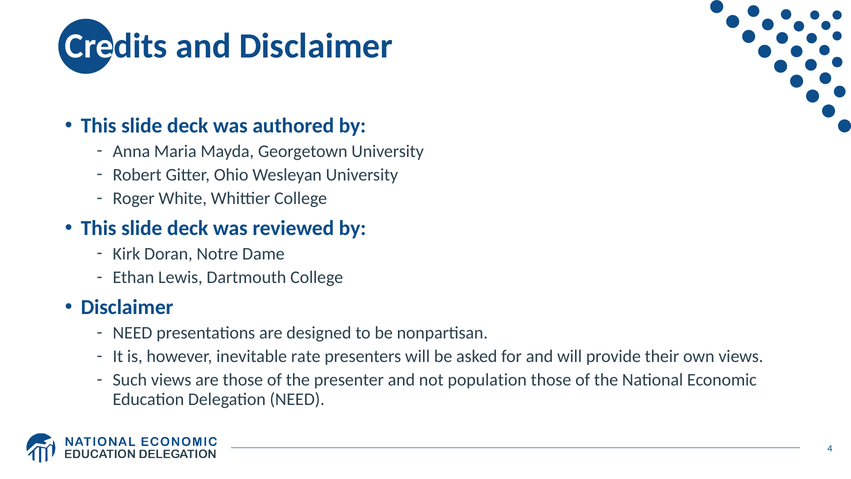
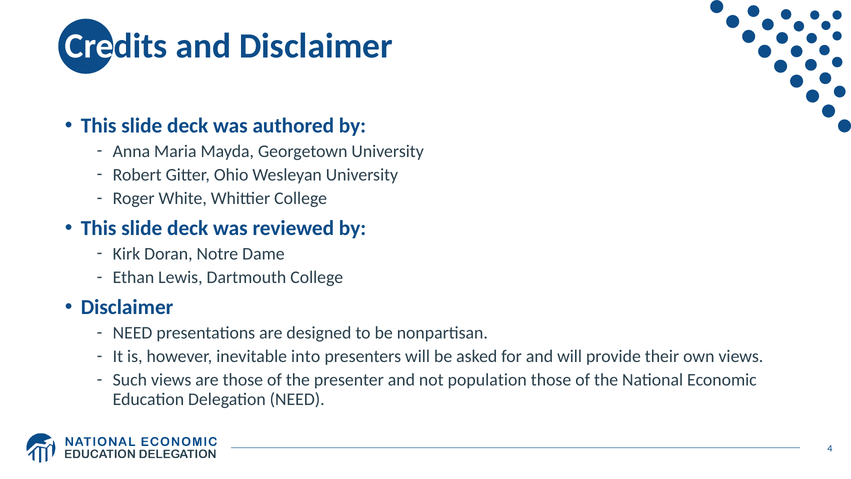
rate: rate -> into
